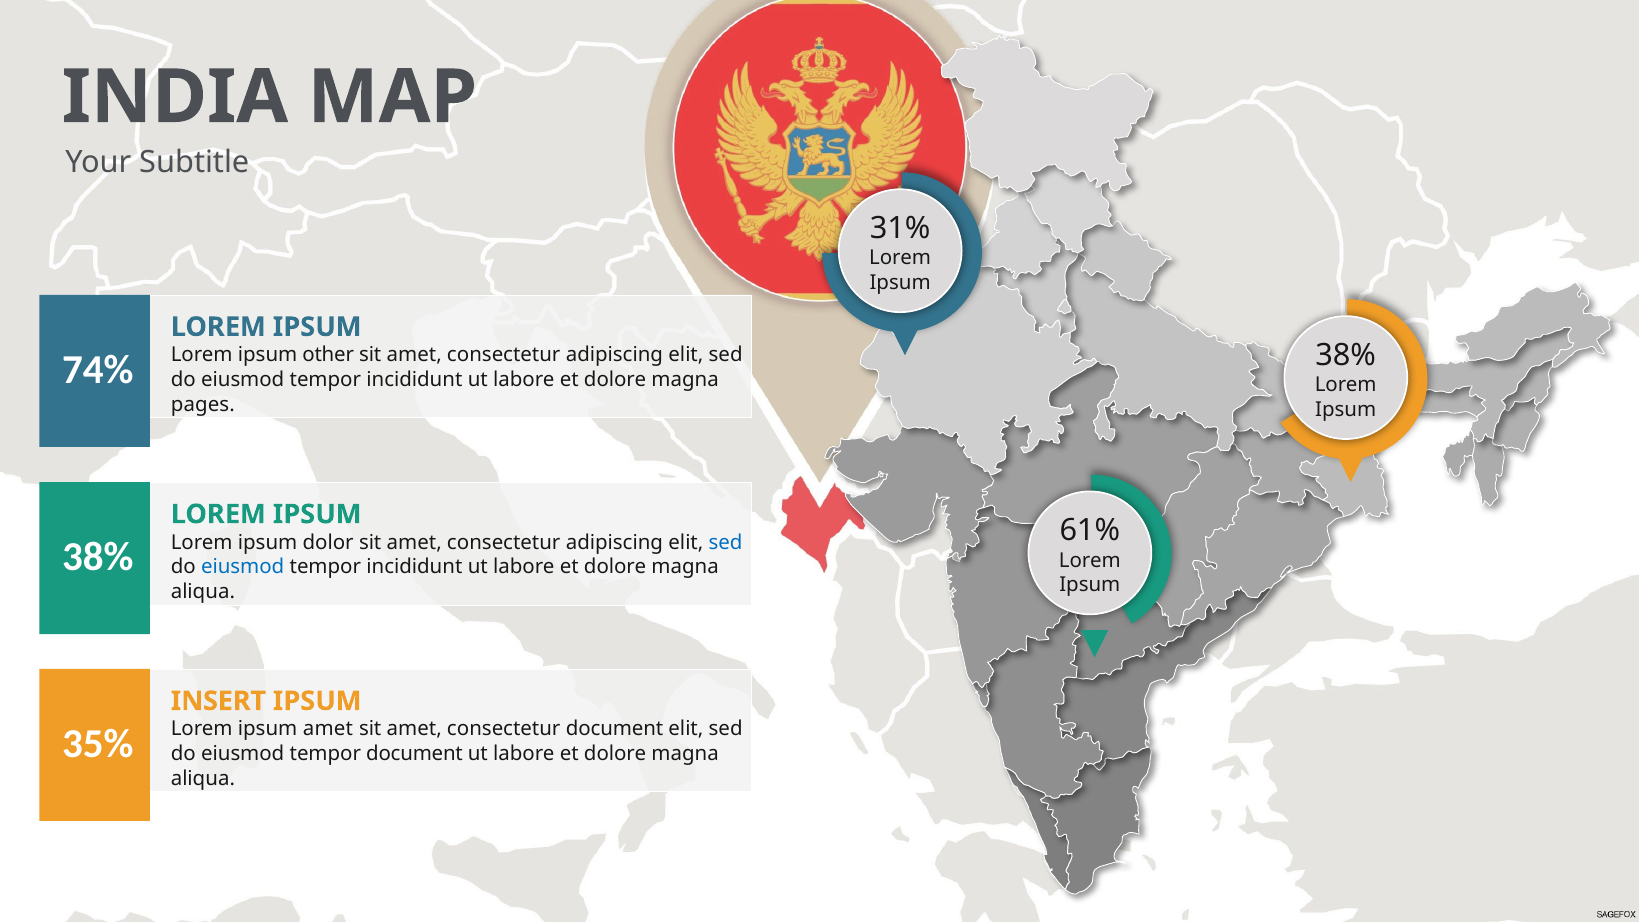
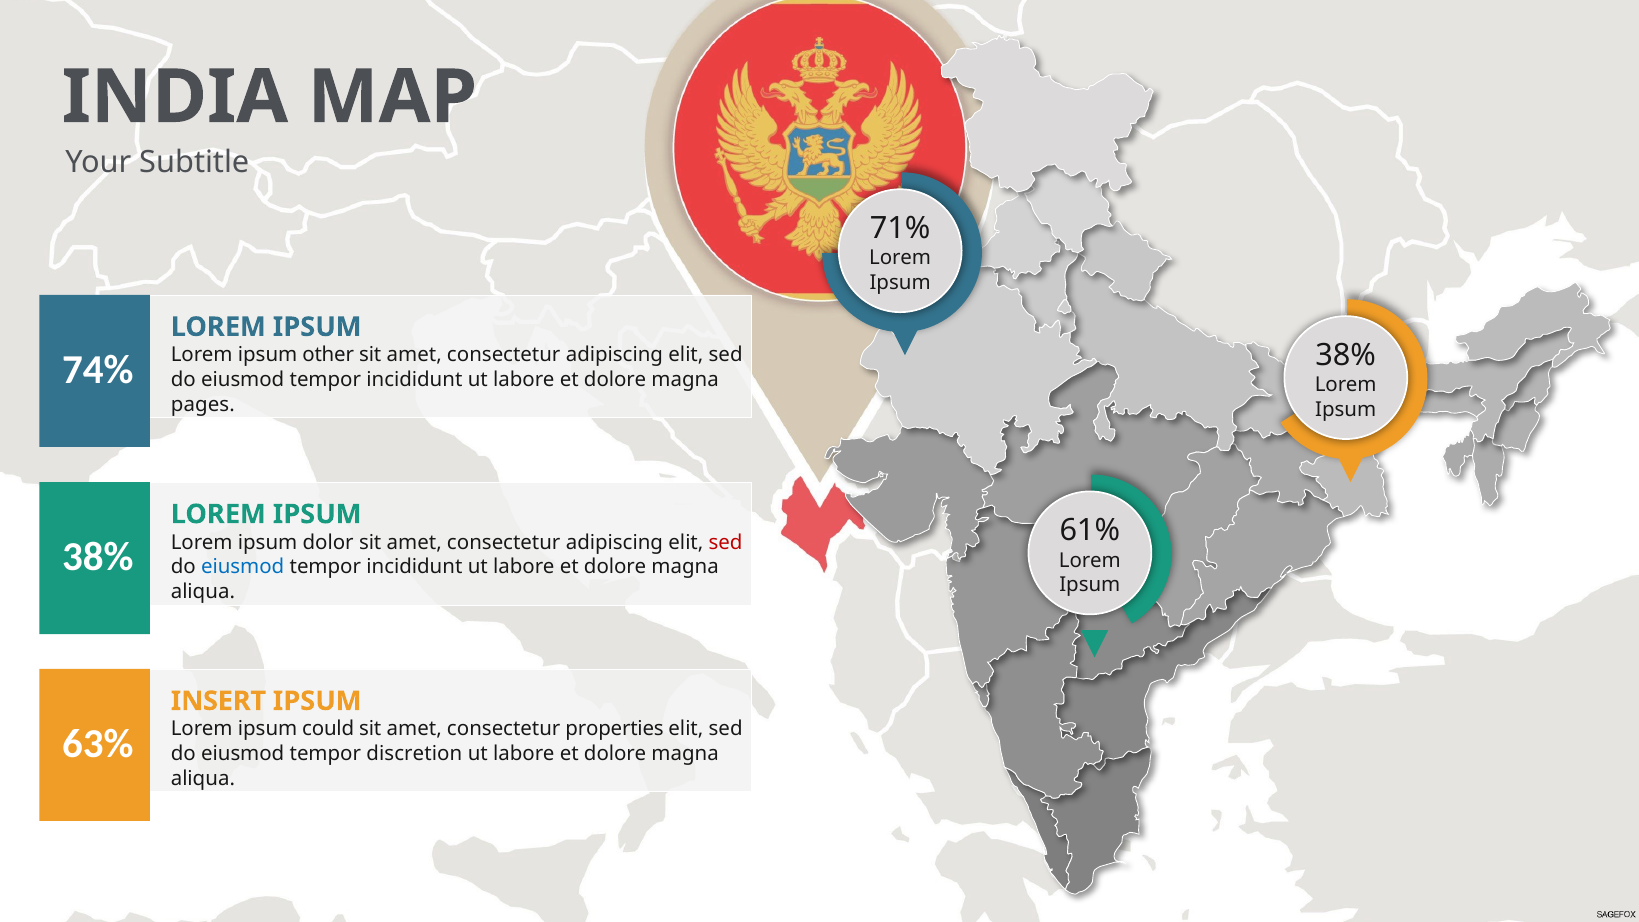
31%: 31% -> 71%
sed at (726, 542) colour: blue -> red
ipsum amet: amet -> could
consectetur document: document -> properties
35%: 35% -> 63%
tempor document: document -> discretion
